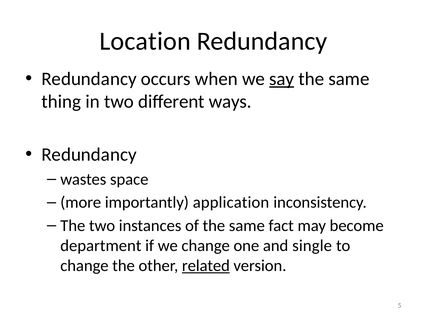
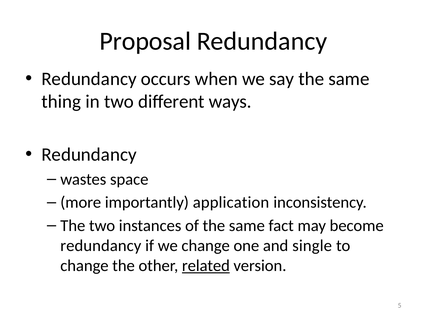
Location: Location -> Proposal
say underline: present -> none
department at (101, 246): department -> redundancy
